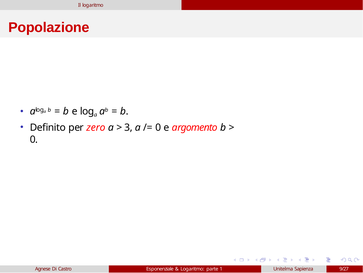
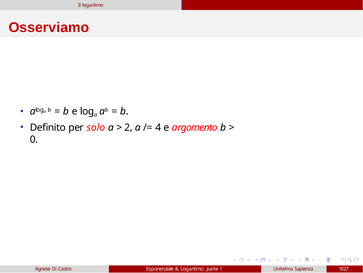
Popolazione: Popolazione -> Osserviamo
zero: zero -> solo
3: 3 -> 2
0 at (158, 127): 0 -> 4
